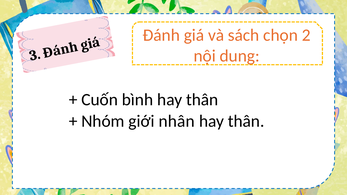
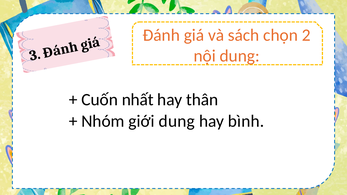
bình: bình -> nhất
giới nhân: nhân -> dung
thân at (246, 121): thân -> bình
